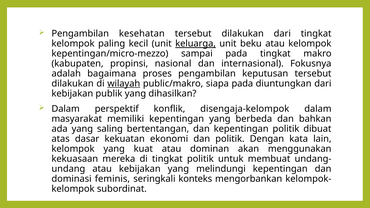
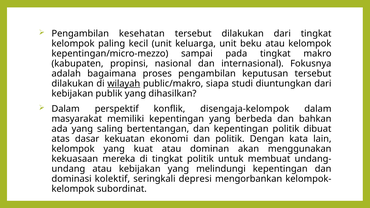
keluarga underline: present -> none
siapa pada: pada -> studi
feminis: feminis -> kolektif
konteks: konteks -> depresi
